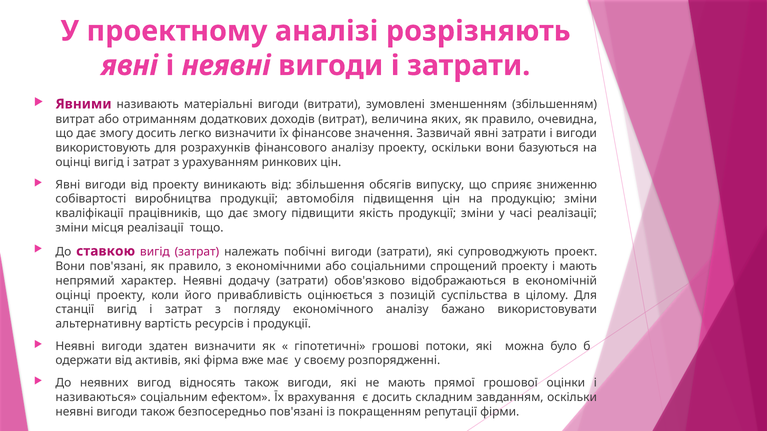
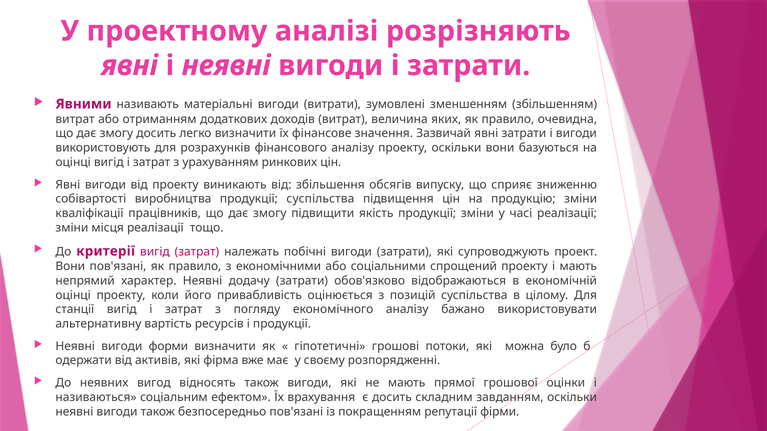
продукції автомобіля: автомобіля -> суспільства
ставкою: ставкою -> критерії
здатен: здатен -> форми
